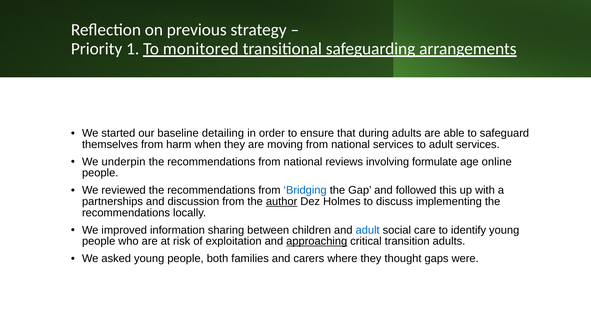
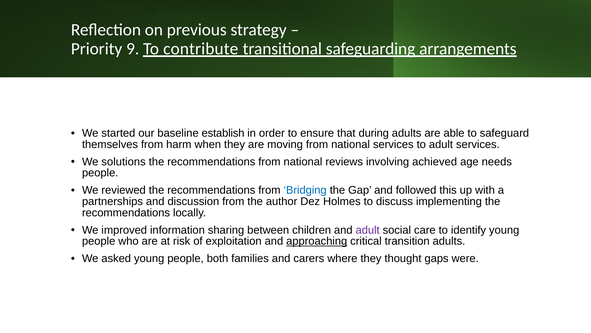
1: 1 -> 9
monitored: monitored -> contribute
detailing: detailing -> establish
underpin: underpin -> solutions
formulate: formulate -> achieved
online: online -> needs
author underline: present -> none
adult at (368, 230) colour: blue -> purple
